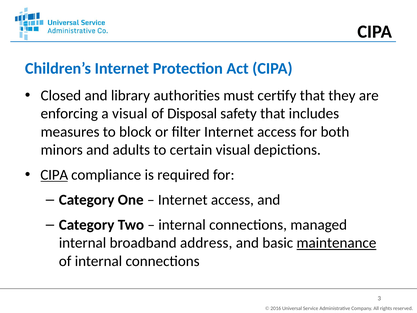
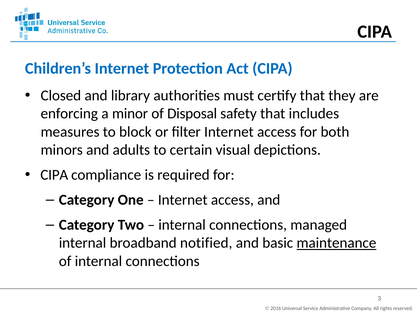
a visual: visual -> minor
CIPA at (54, 175) underline: present -> none
address: address -> notified
